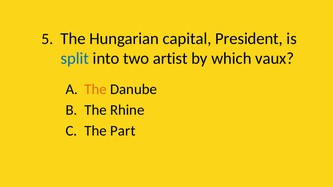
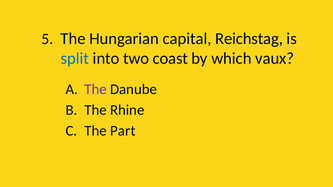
President: President -> Reichstag
artist: artist -> coast
The at (96, 90) colour: orange -> purple
